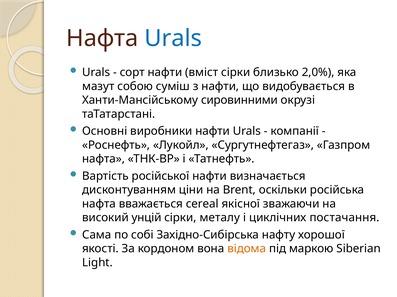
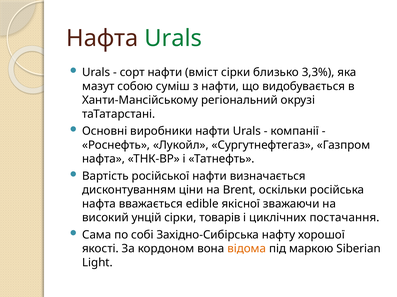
Urals at (173, 38) colour: blue -> green
2,0%: 2,0% -> 3,3%
сировинними: сировинними -> регіональний
cereal: cereal -> edible
металу: металу -> товарів
